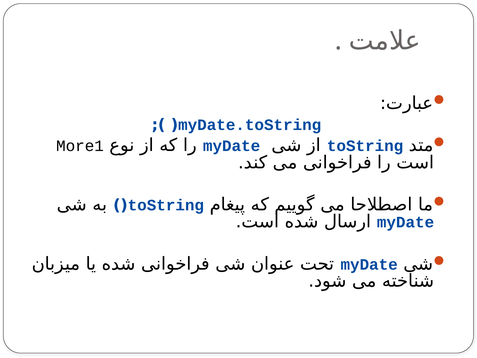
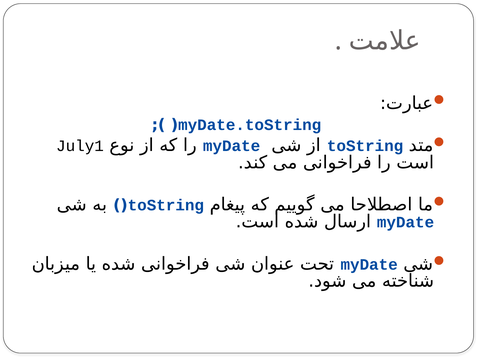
More1: More1 -> July1
